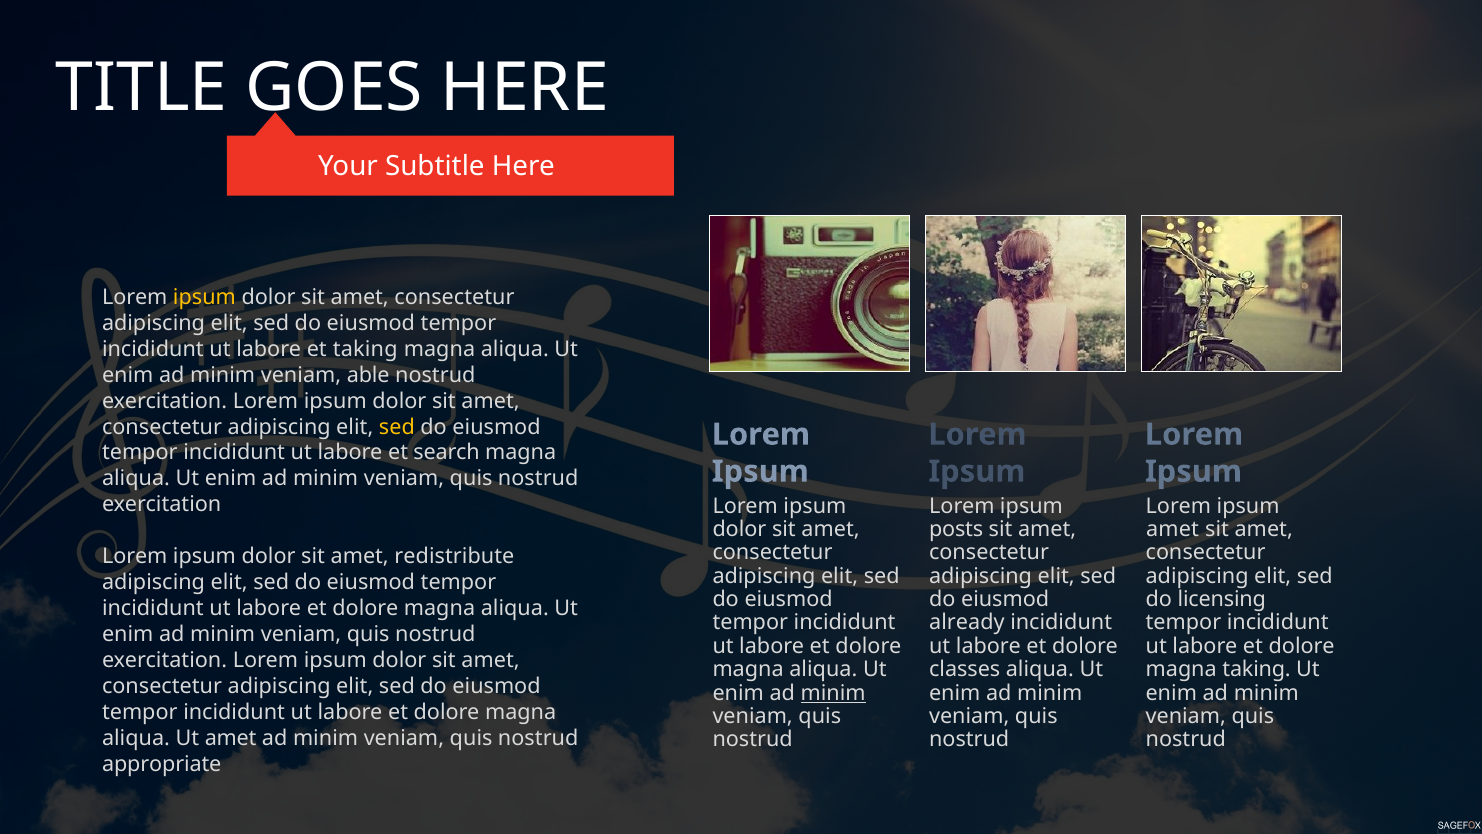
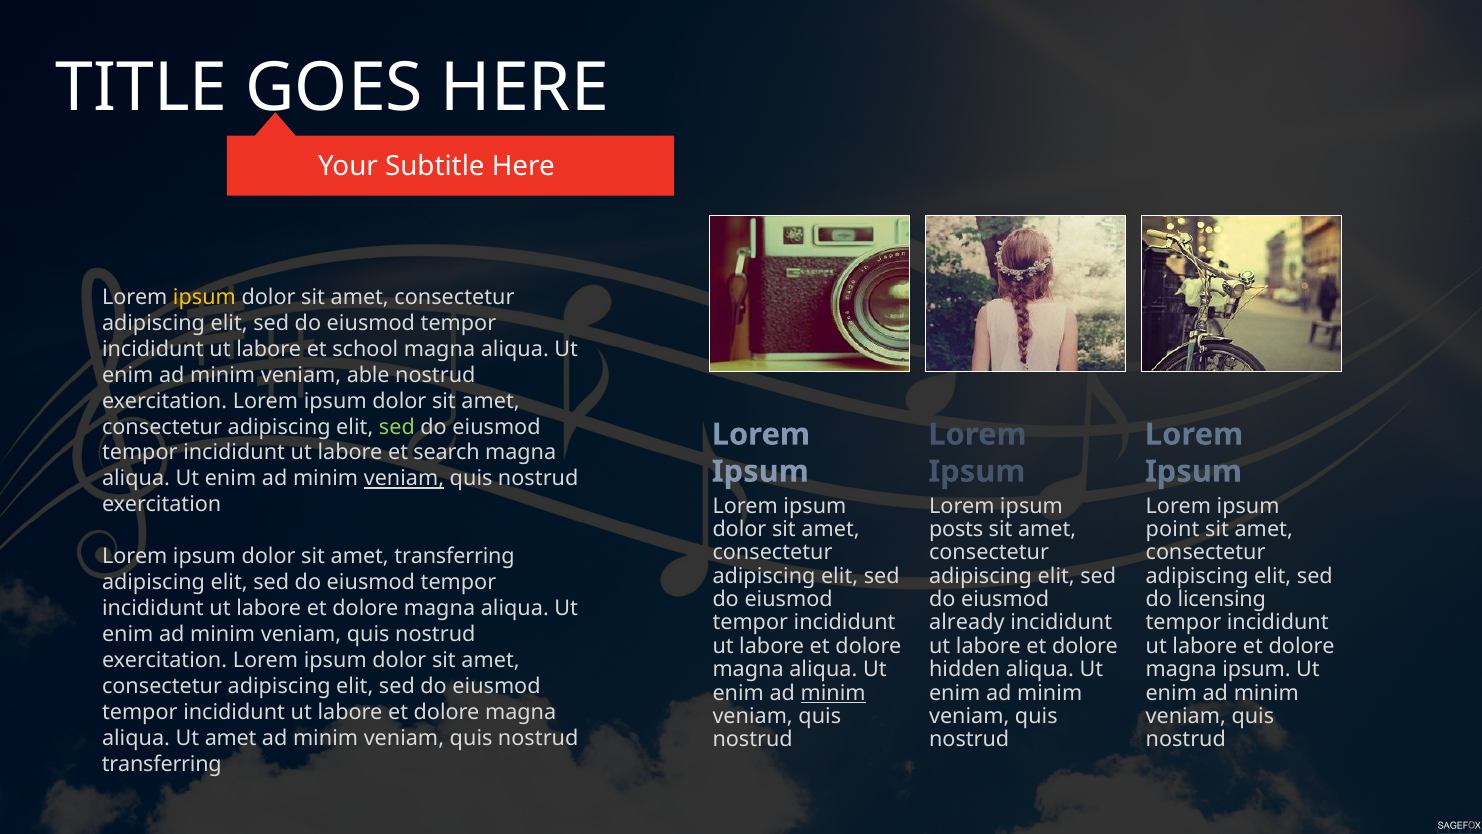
et taking: taking -> school
sed at (397, 427) colour: yellow -> light green
veniam at (404, 479) underline: none -> present
amet at (1173, 529): amet -> point
amet redistribute: redistribute -> transferring
classes: classes -> hidden
magna taking: taking -> ipsum
appropriate at (162, 764): appropriate -> transferring
